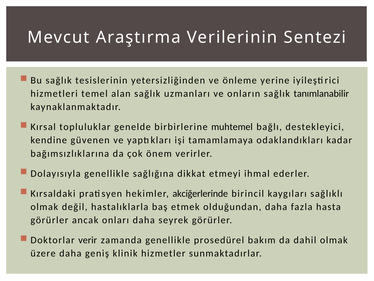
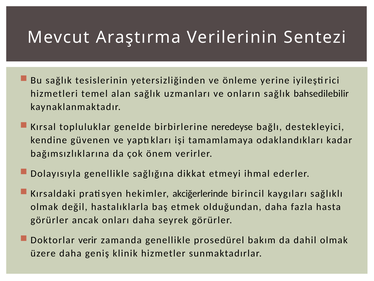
tanımlanabilir: tanımlanabilir -> bahsedilebilir
muhtemel: muhtemel -> neredeyse
